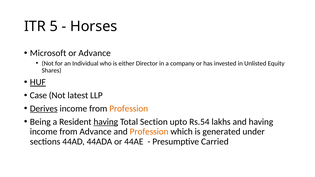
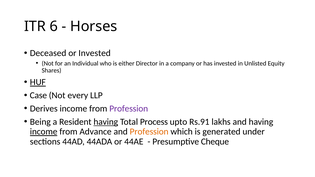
5: 5 -> 6
Microsoft: Microsoft -> Deceased
or Advance: Advance -> Invested
latest: latest -> every
Derives underline: present -> none
Profession at (129, 109) colour: orange -> purple
Section: Section -> Process
Rs.54: Rs.54 -> Rs.91
income at (44, 132) underline: none -> present
Carried: Carried -> Cheque
